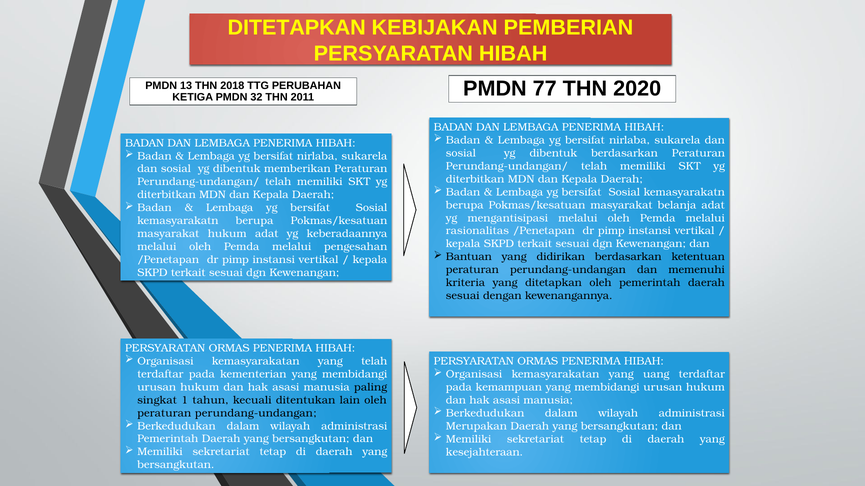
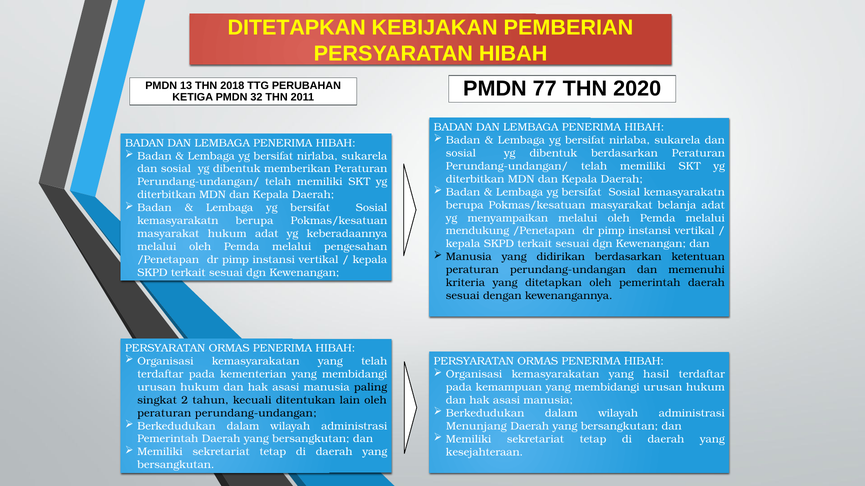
mengantisipasi: mengantisipasi -> menyampaikan
rasionalitas: rasionalitas -> mendukung
Bantuan at (469, 257): Bantuan -> Manusia
uang: uang -> hasil
1: 1 -> 2
Merupakan: Merupakan -> Menunjang
